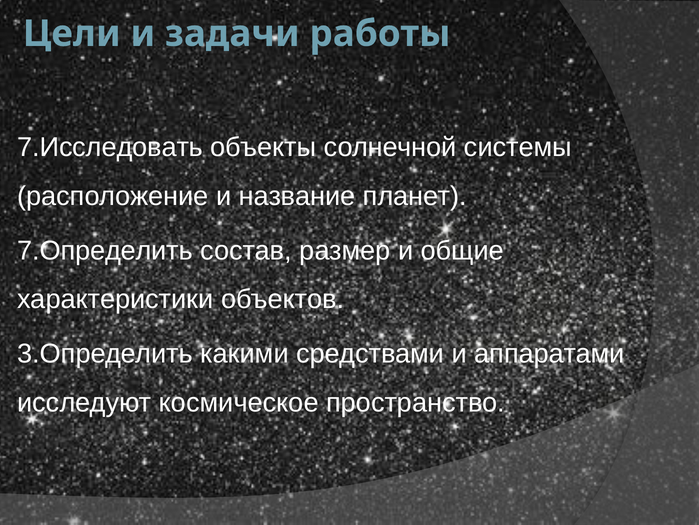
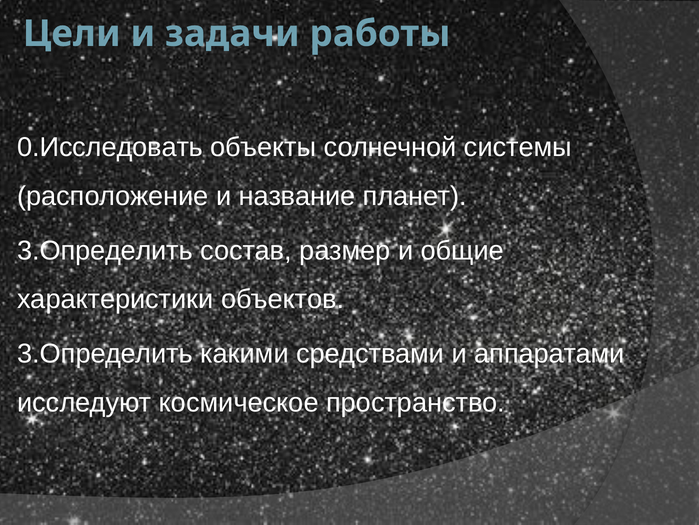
7.Исследовать: 7.Исследовать -> 0.Исследовать
7.Определить at (105, 250): 7.Определить -> 3.Определить
